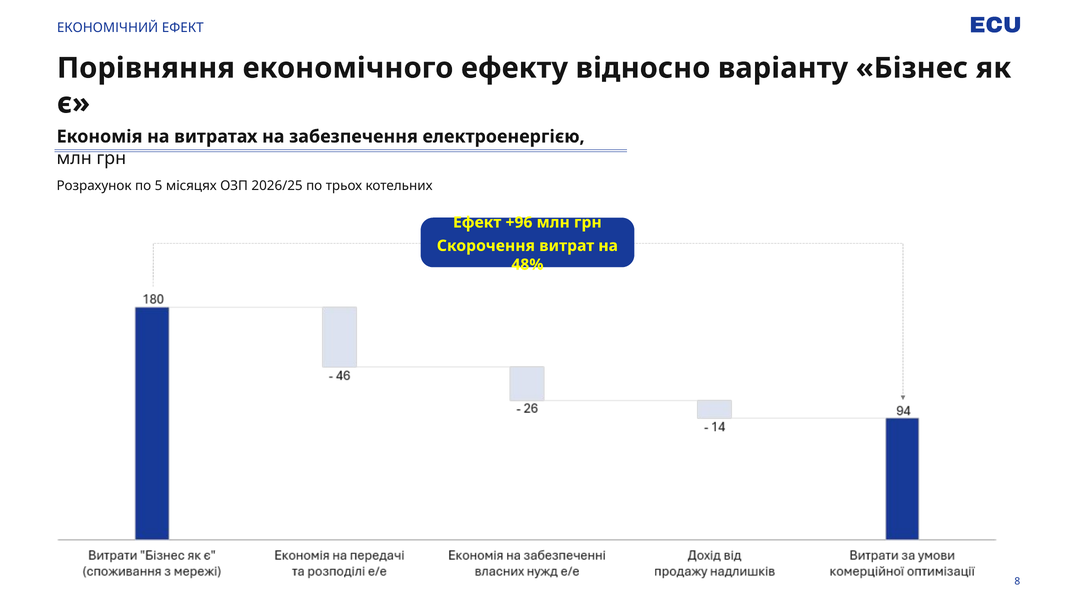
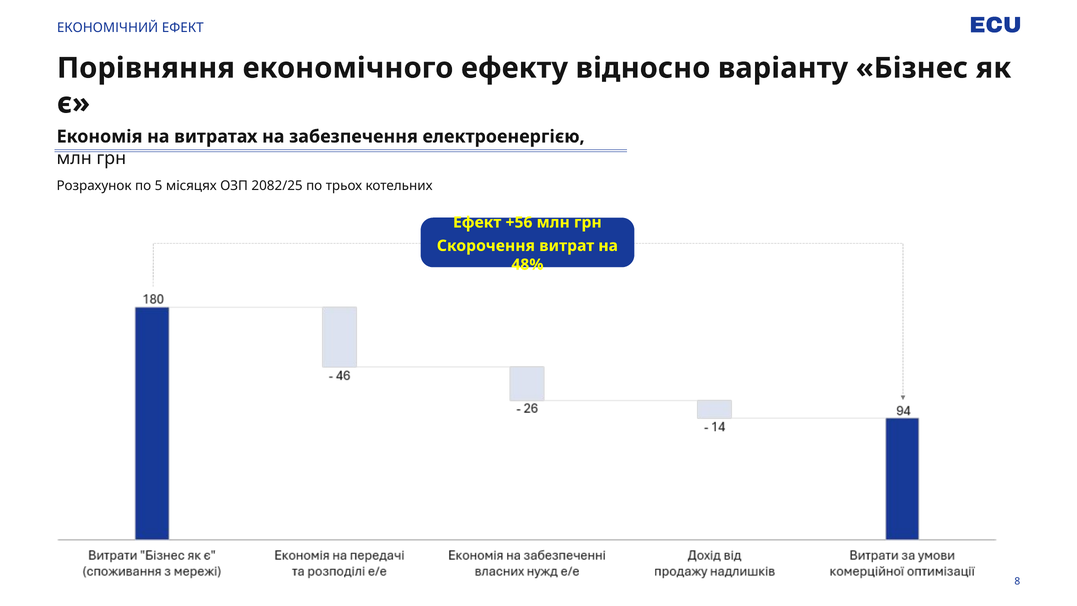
2026/25: 2026/25 -> 2082/25
+96: +96 -> +56
